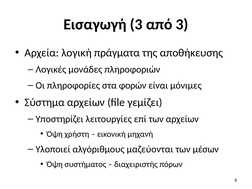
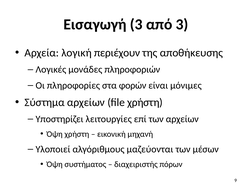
πράγματα: πράγματα -> περιέχουν
file γεμίζει: γεμίζει -> χρήστη
